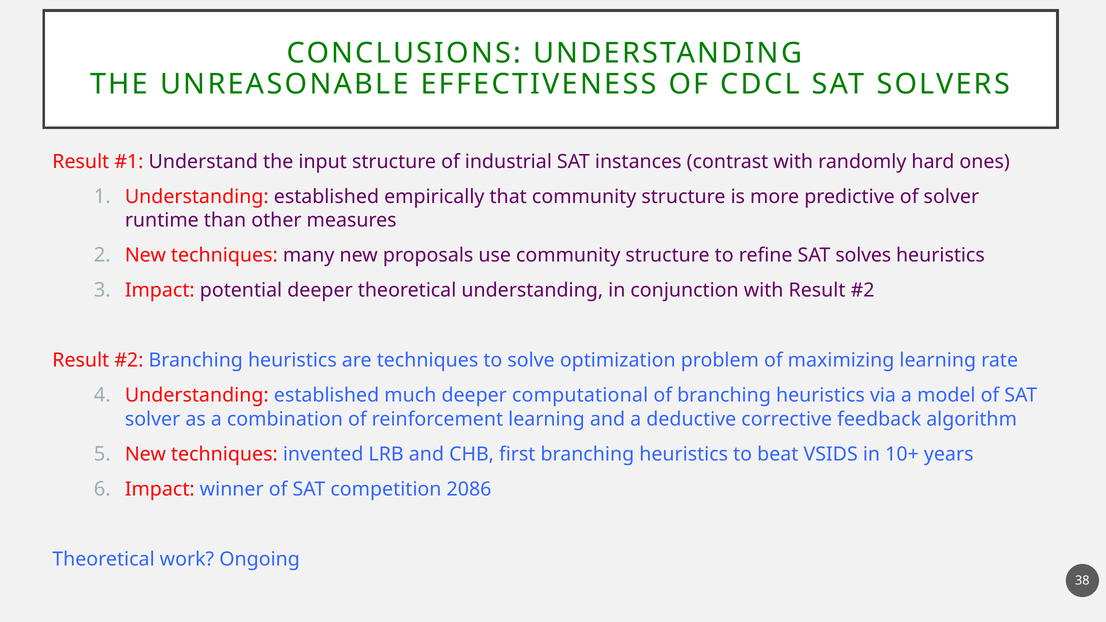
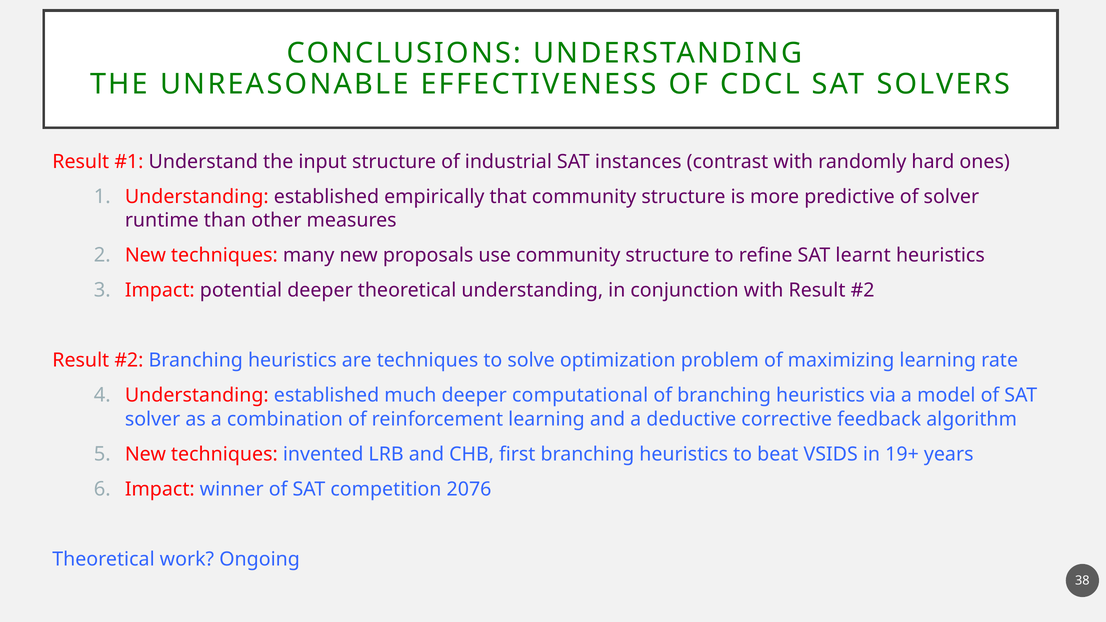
solves: solves -> learnt
10+: 10+ -> 19+
2086: 2086 -> 2076
